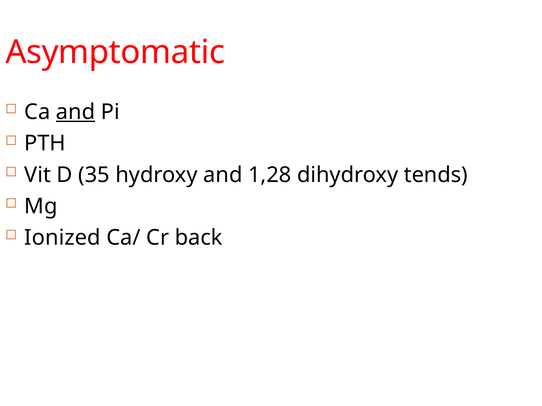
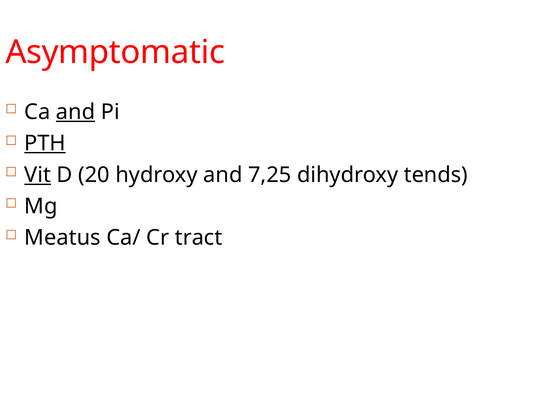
PTH underline: none -> present
Vit underline: none -> present
35: 35 -> 20
1,28: 1,28 -> 7,25
Ionized: Ionized -> Meatus
back: back -> tract
